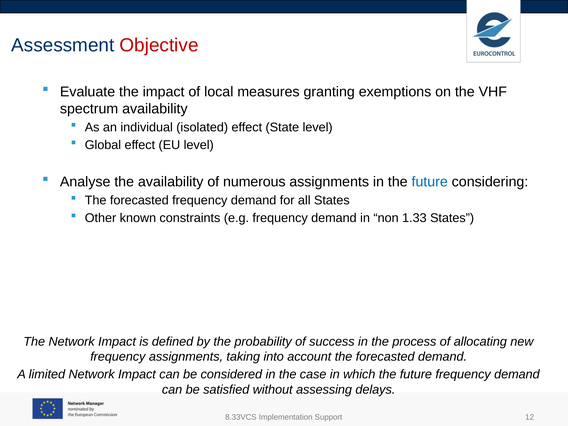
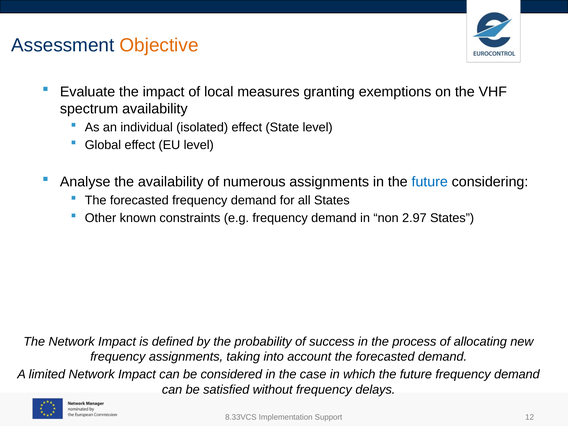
Objective colour: red -> orange
1.33: 1.33 -> 2.97
without assessing: assessing -> frequency
